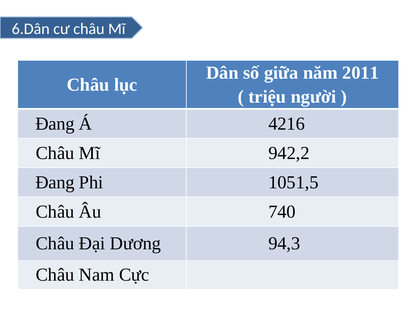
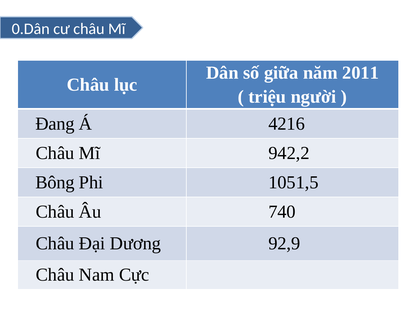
6.Dân: 6.Dân -> 0.Dân
Đang at (55, 182): Đang -> Bông
94,3: 94,3 -> 92,9
